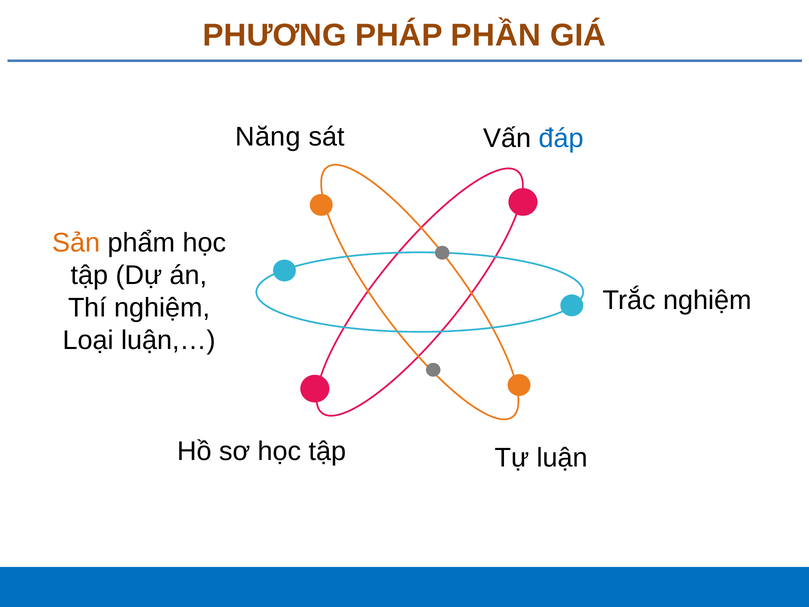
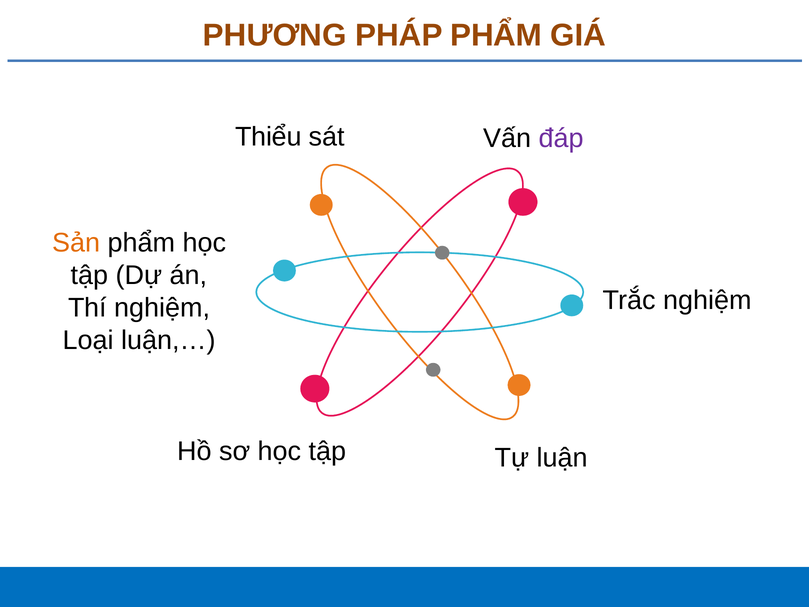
PHÁP PHẦN: PHẦN -> PHẨM
Năng: Năng -> Thiểu
đáp colour: blue -> purple
